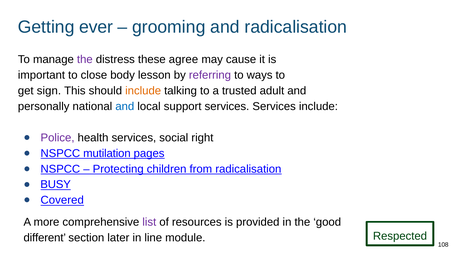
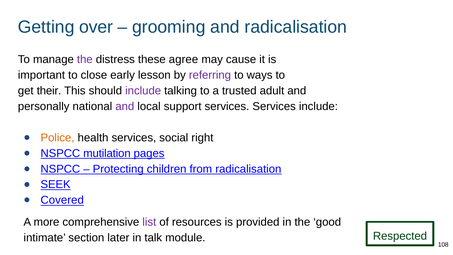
ever: ever -> over
body: body -> early
sign: sign -> their
include at (143, 91) colour: orange -> purple
and at (125, 106) colour: blue -> purple
Police colour: purple -> orange
BUSY: BUSY -> SEEK
different: different -> intimate
line: line -> talk
